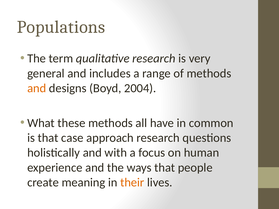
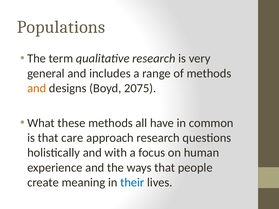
2004: 2004 -> 2075
case: case -> care
their colour: orange -> blue
